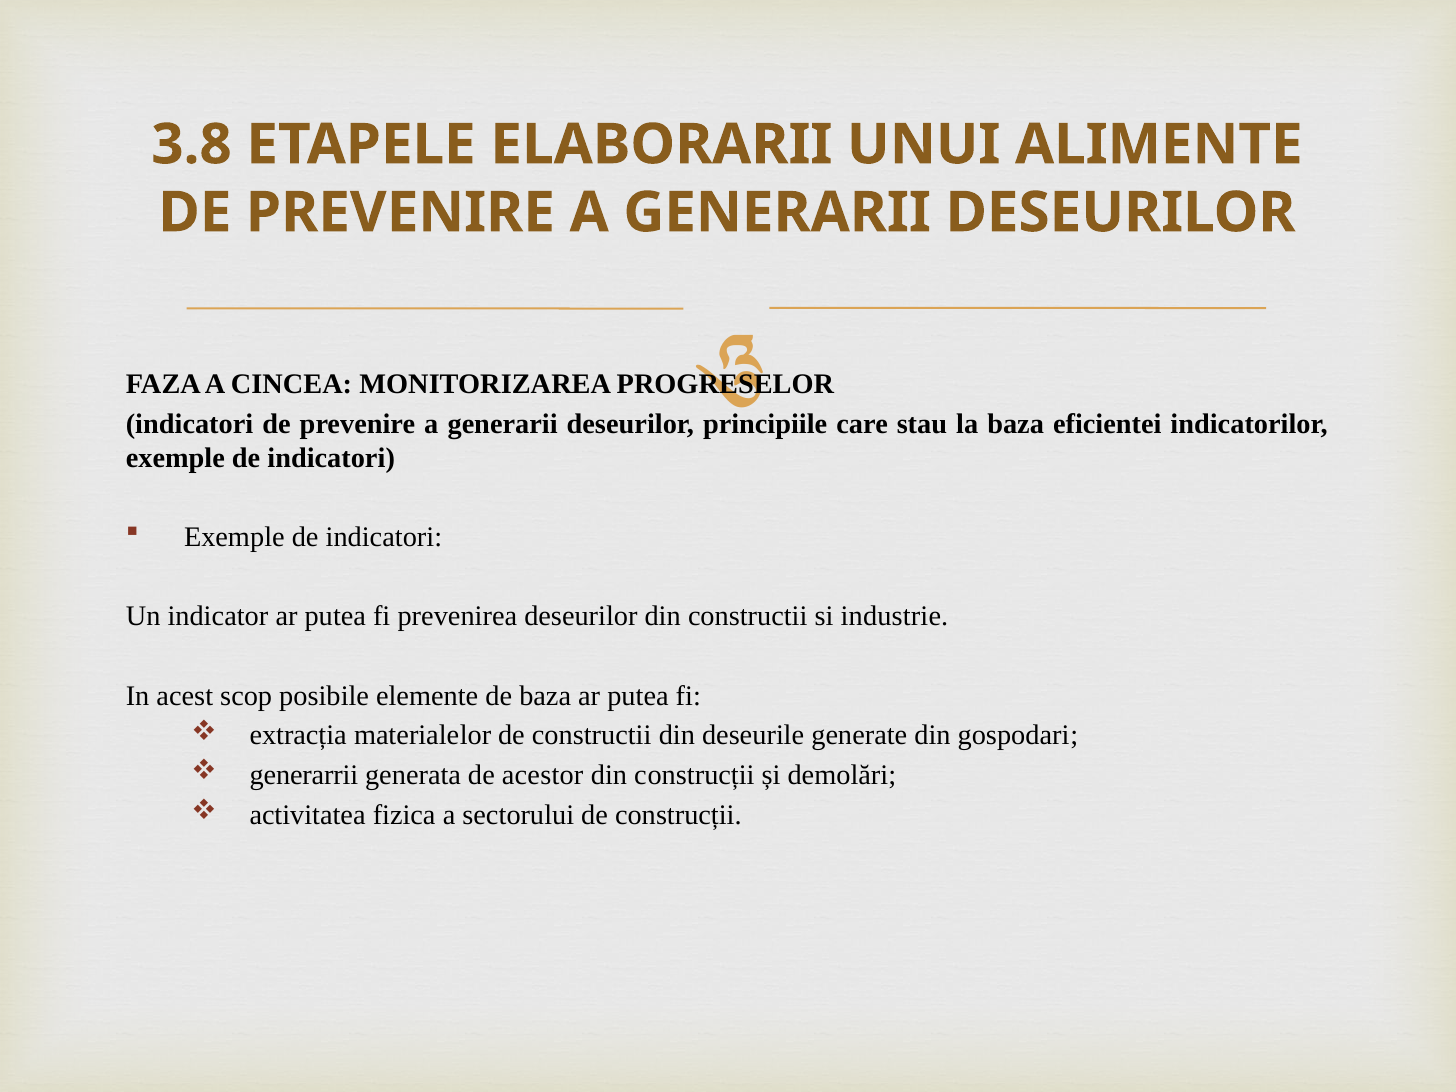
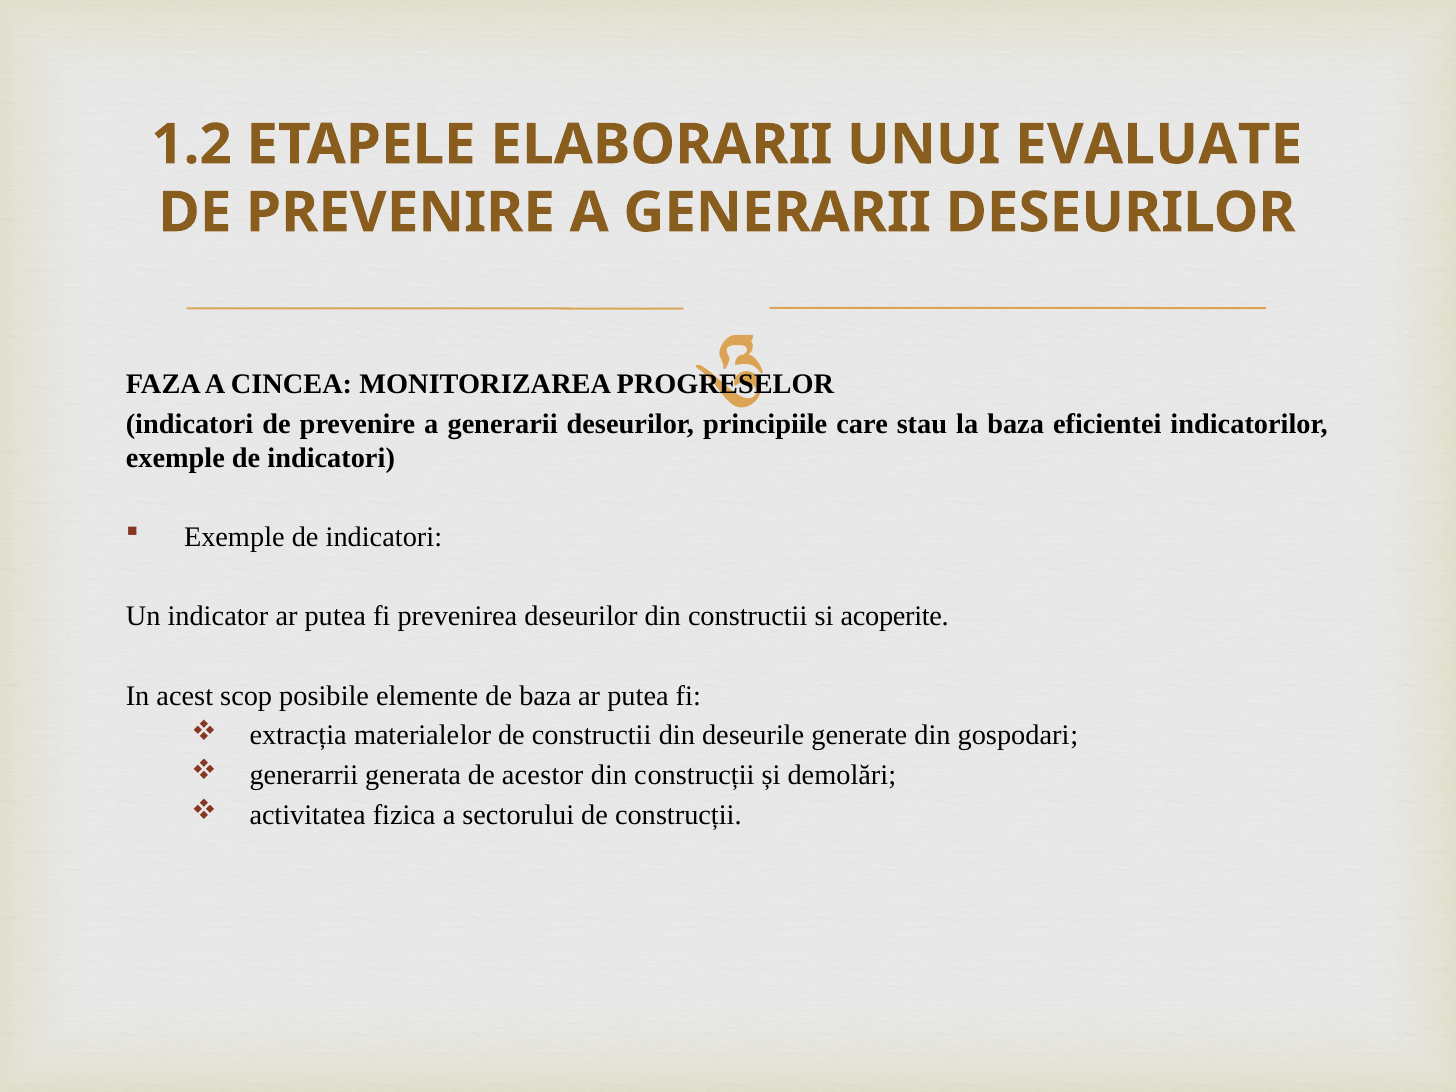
3.8: 3.8 -> 1.2
ALIMENTE: ALIMENTE -> EVALUATE
industrie: industrie -> acoperite
